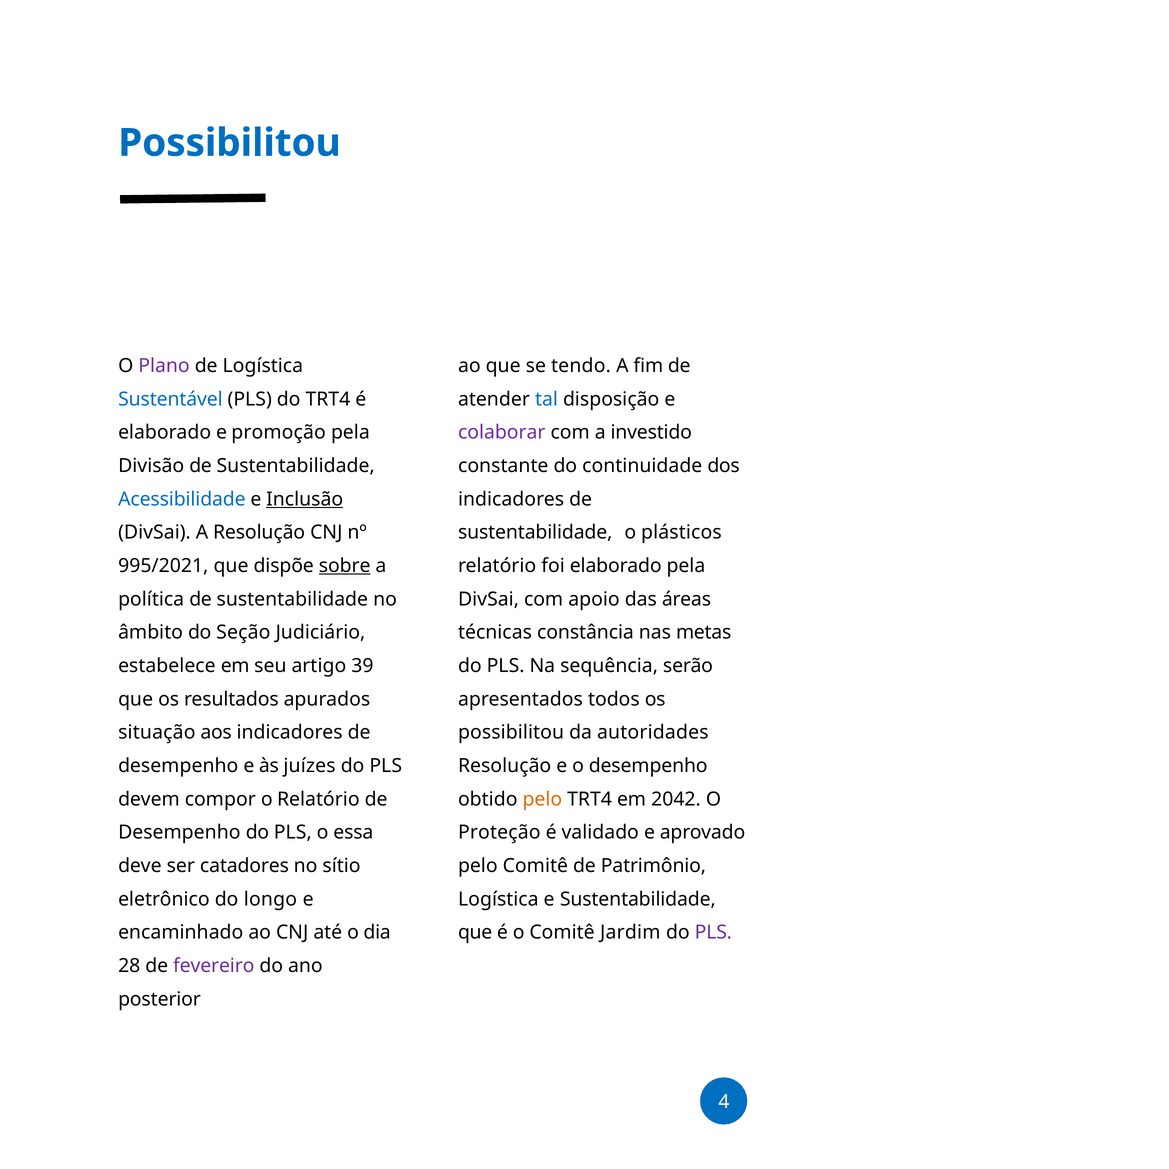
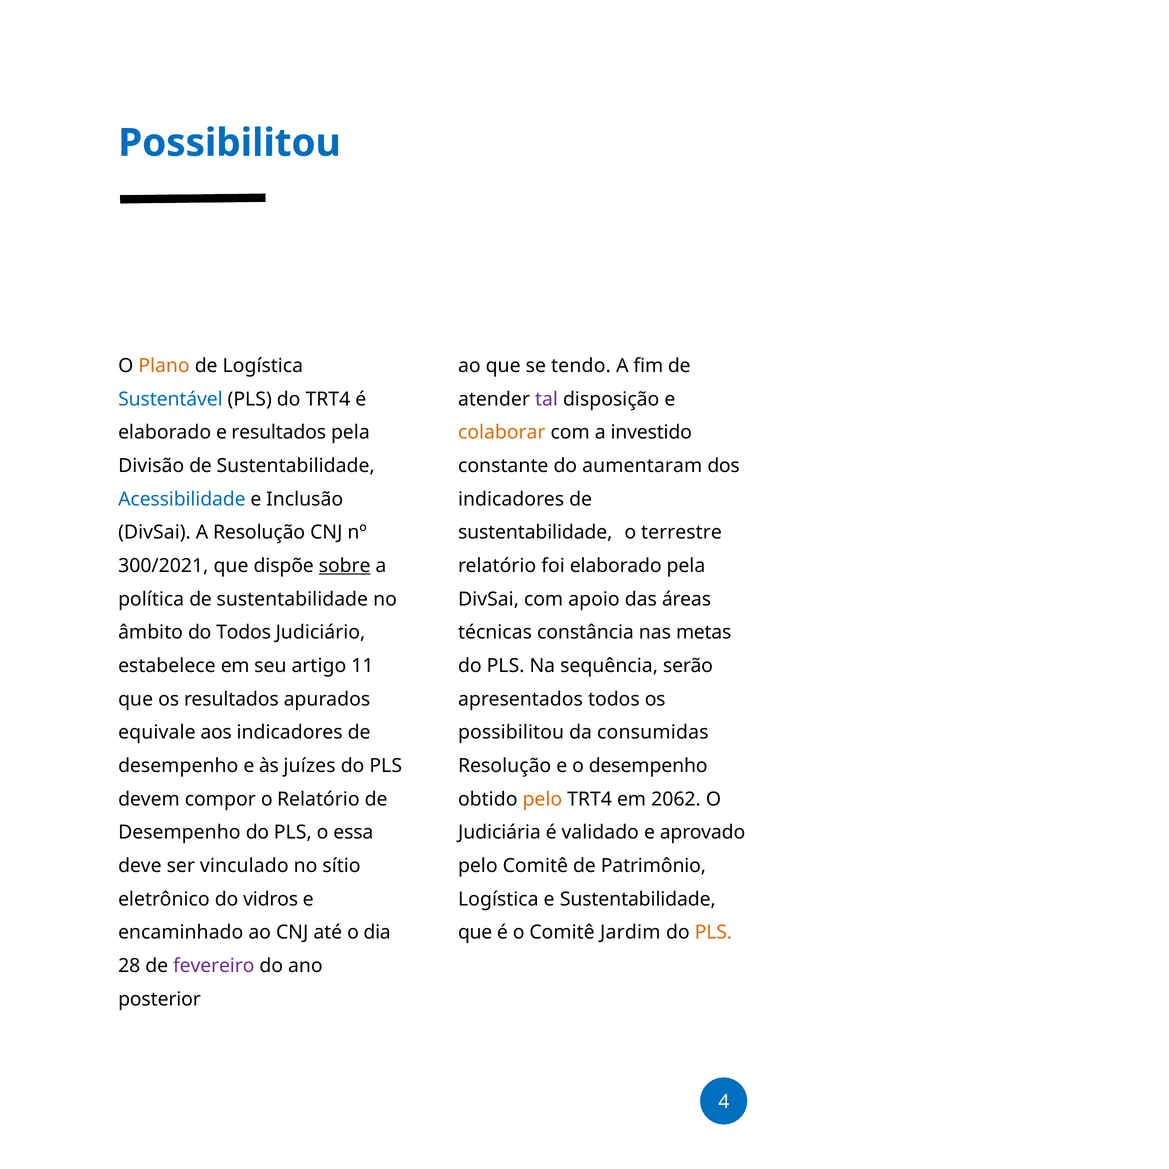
Plano colour: purple -> orange
tal colour: blue -> purple
e promoção: promoção -> resultados
colaborar colour: purple -> orange
continuidade: continuidade -> aumentaram
Inclusão underline: present -> none
plásticos: plásticos -> terrestre
995/2021: 995/2021 -> 300/2021
do Seção: Seção -> Todos
39: 39 -> 11
situação: situação -> equivale
autoridades: autoridades -> consumidas
2042: 2042 -> 2062
Proteção: Proteção -> Judiciária
catadores: catadores -> vinculado
longo: longo -> vidros
PLS at (713, 932) colour: purple -> orange
